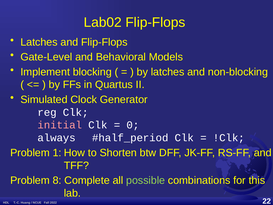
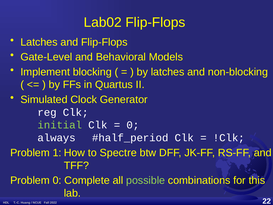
initial colour: pink -> light green
Shorten: Shorten -> Spectre
Problem 8: 8 -> 0
